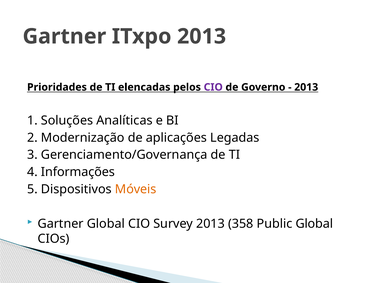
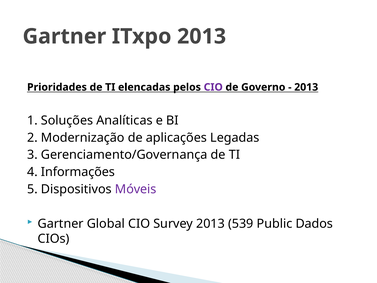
Móveis colour: orange -> purple
358: 358 -> 539
Public Global: Global -> Dados
